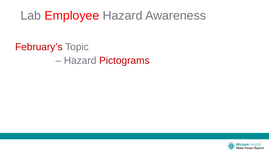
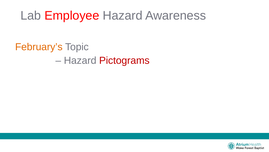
February’s colour: red -> orange
